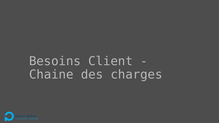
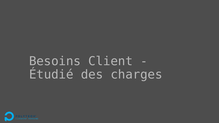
Chaine: Chaine -> Étudié
